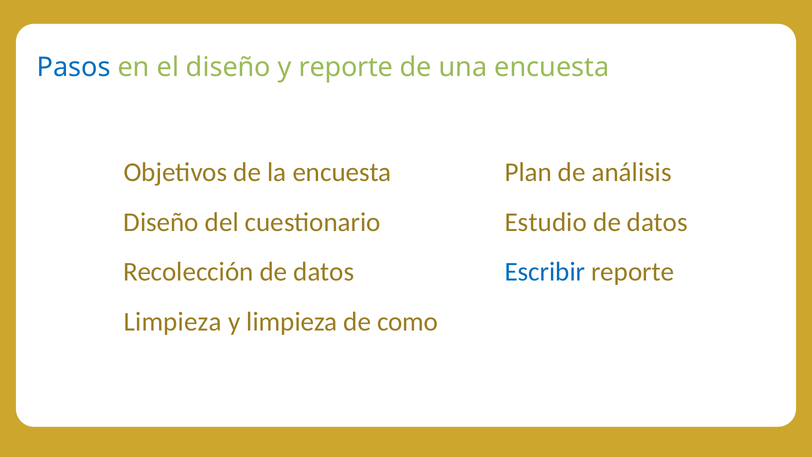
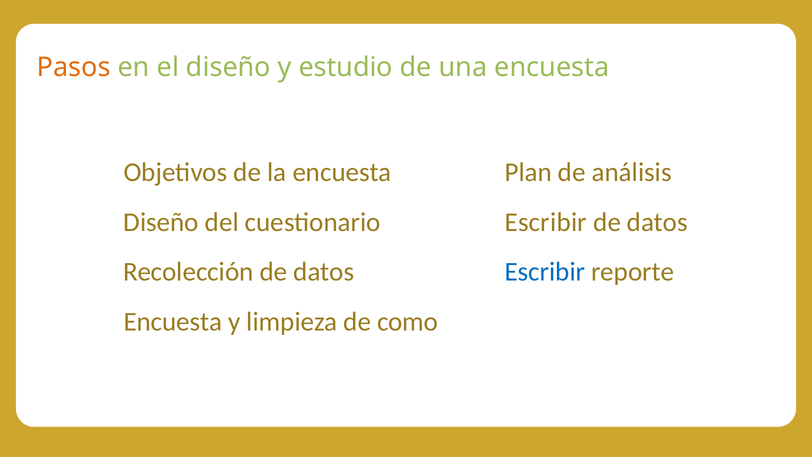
Pasos colour: blue -> orange
y reporte: reporte -> estudio
Estudio at (546, 222): Estudio -> Escribir
Limpieza at (173, 322): Limpieza -> Encuesta
